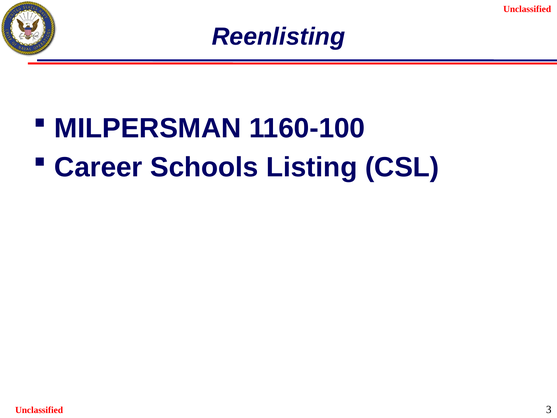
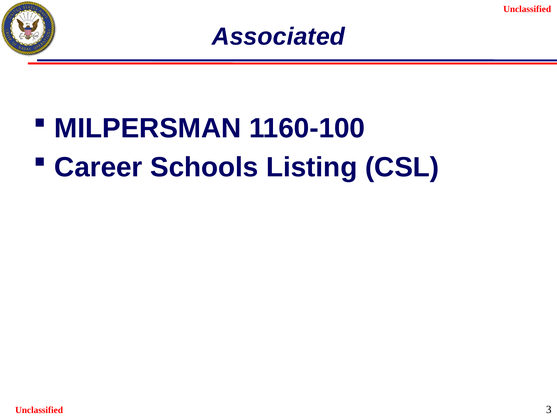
Reenlisting: Reenlisting -> Associated
